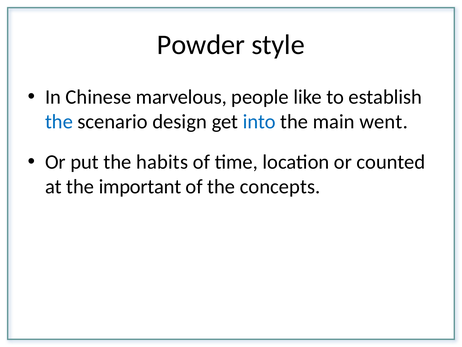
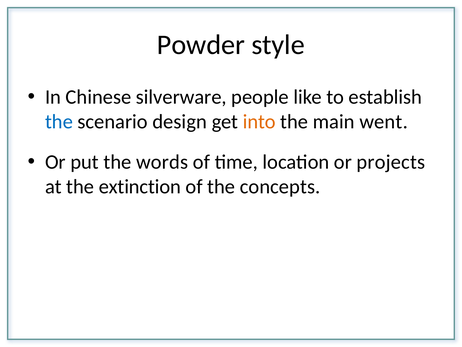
marvelous: marvelous -> silverware
into colour: blue -> orange
habits: habits -> words
counted: counted -> projects
important: important -> extinction
